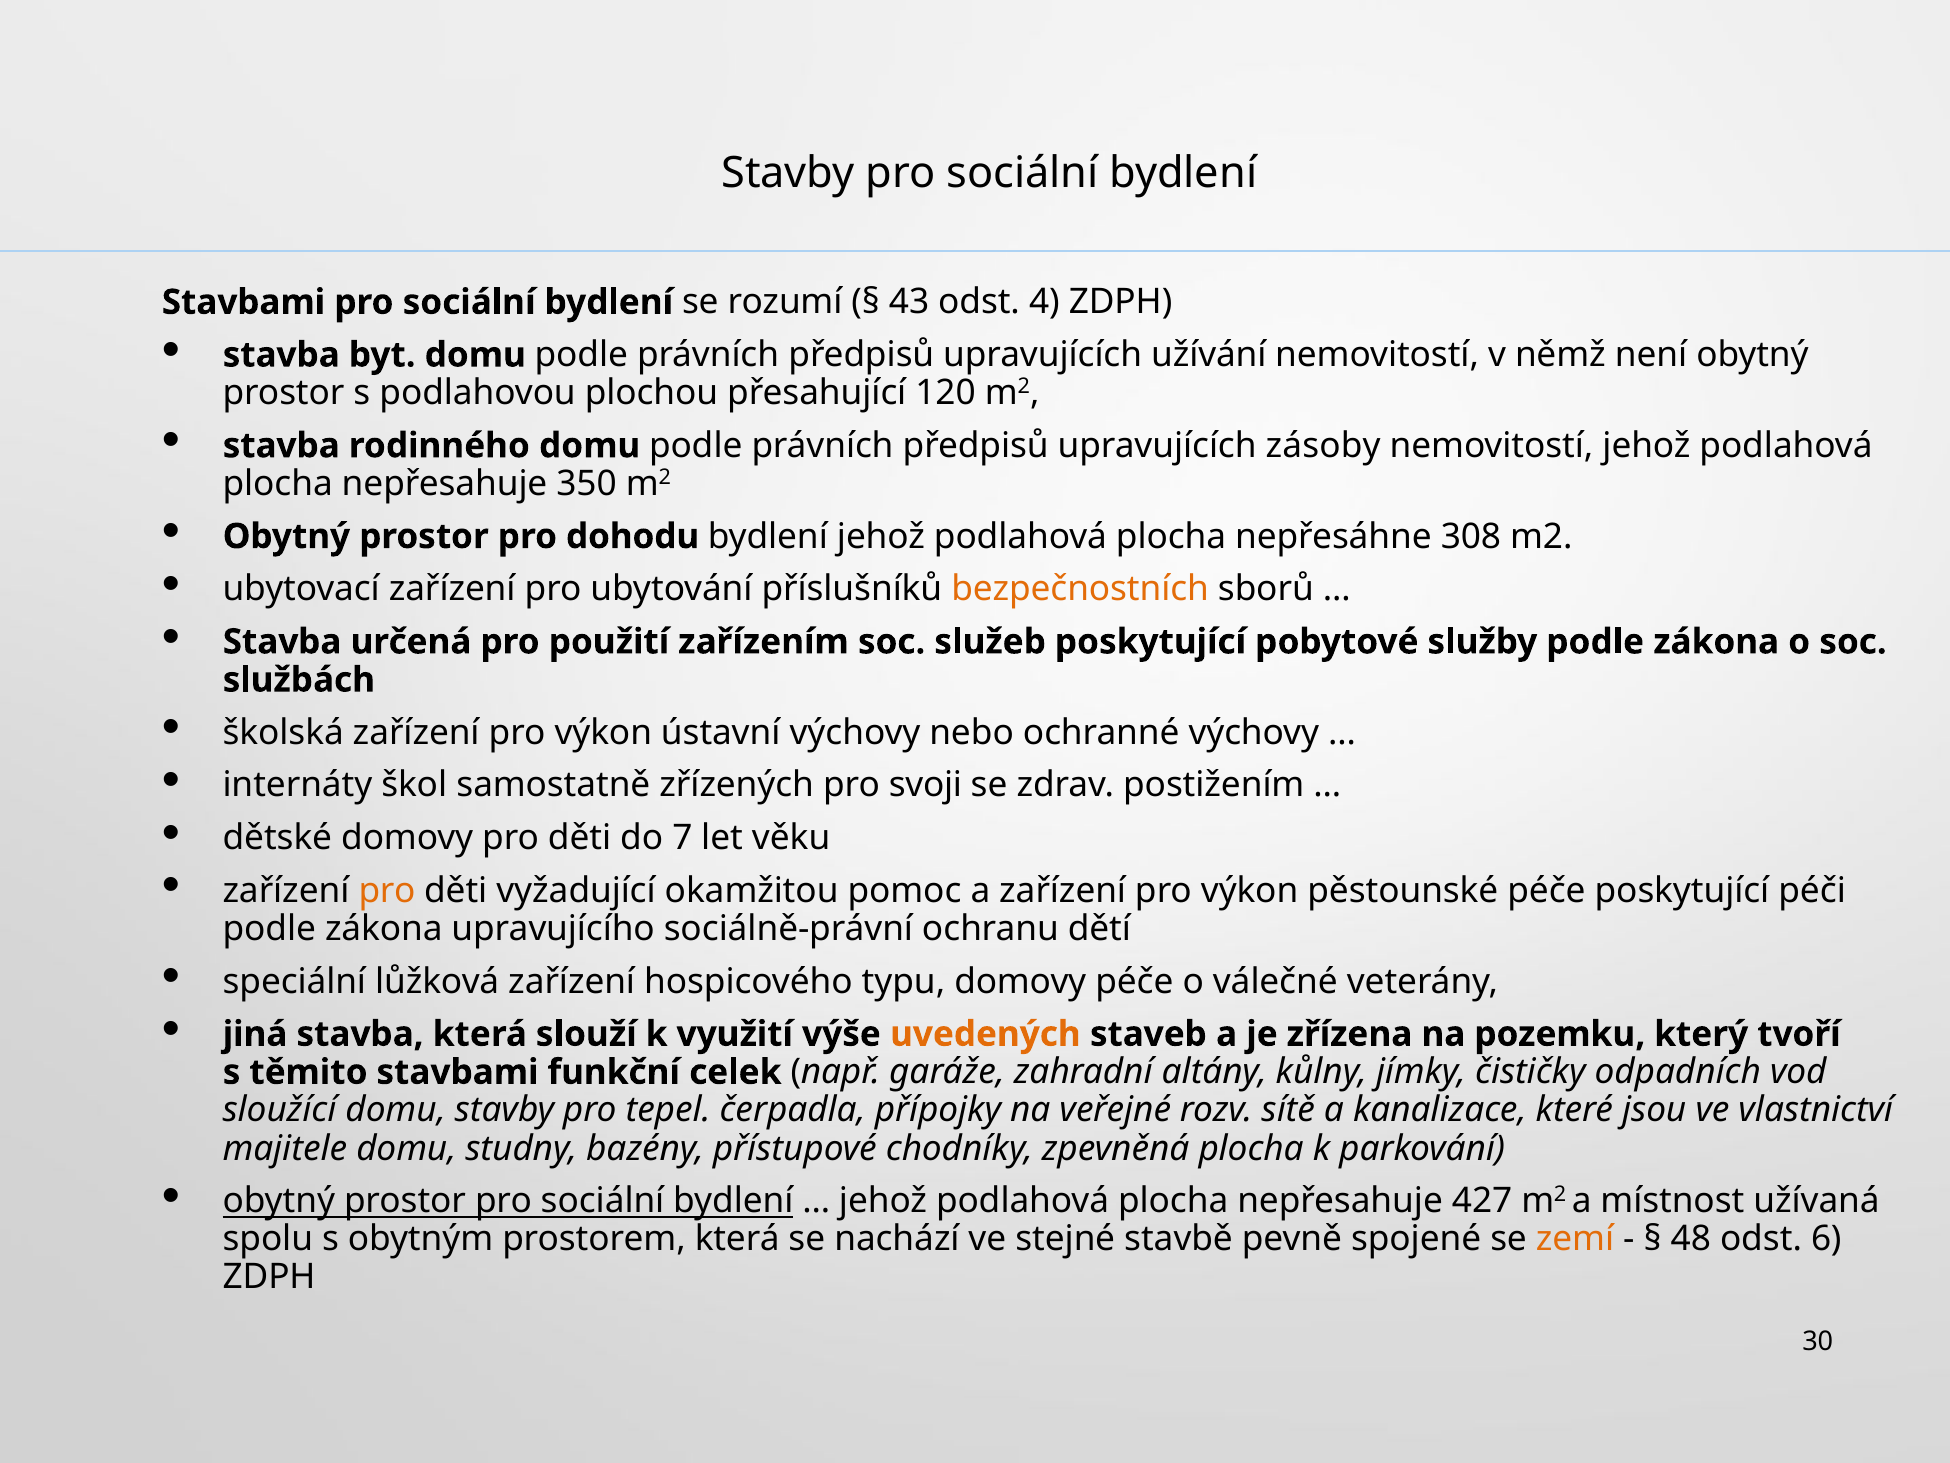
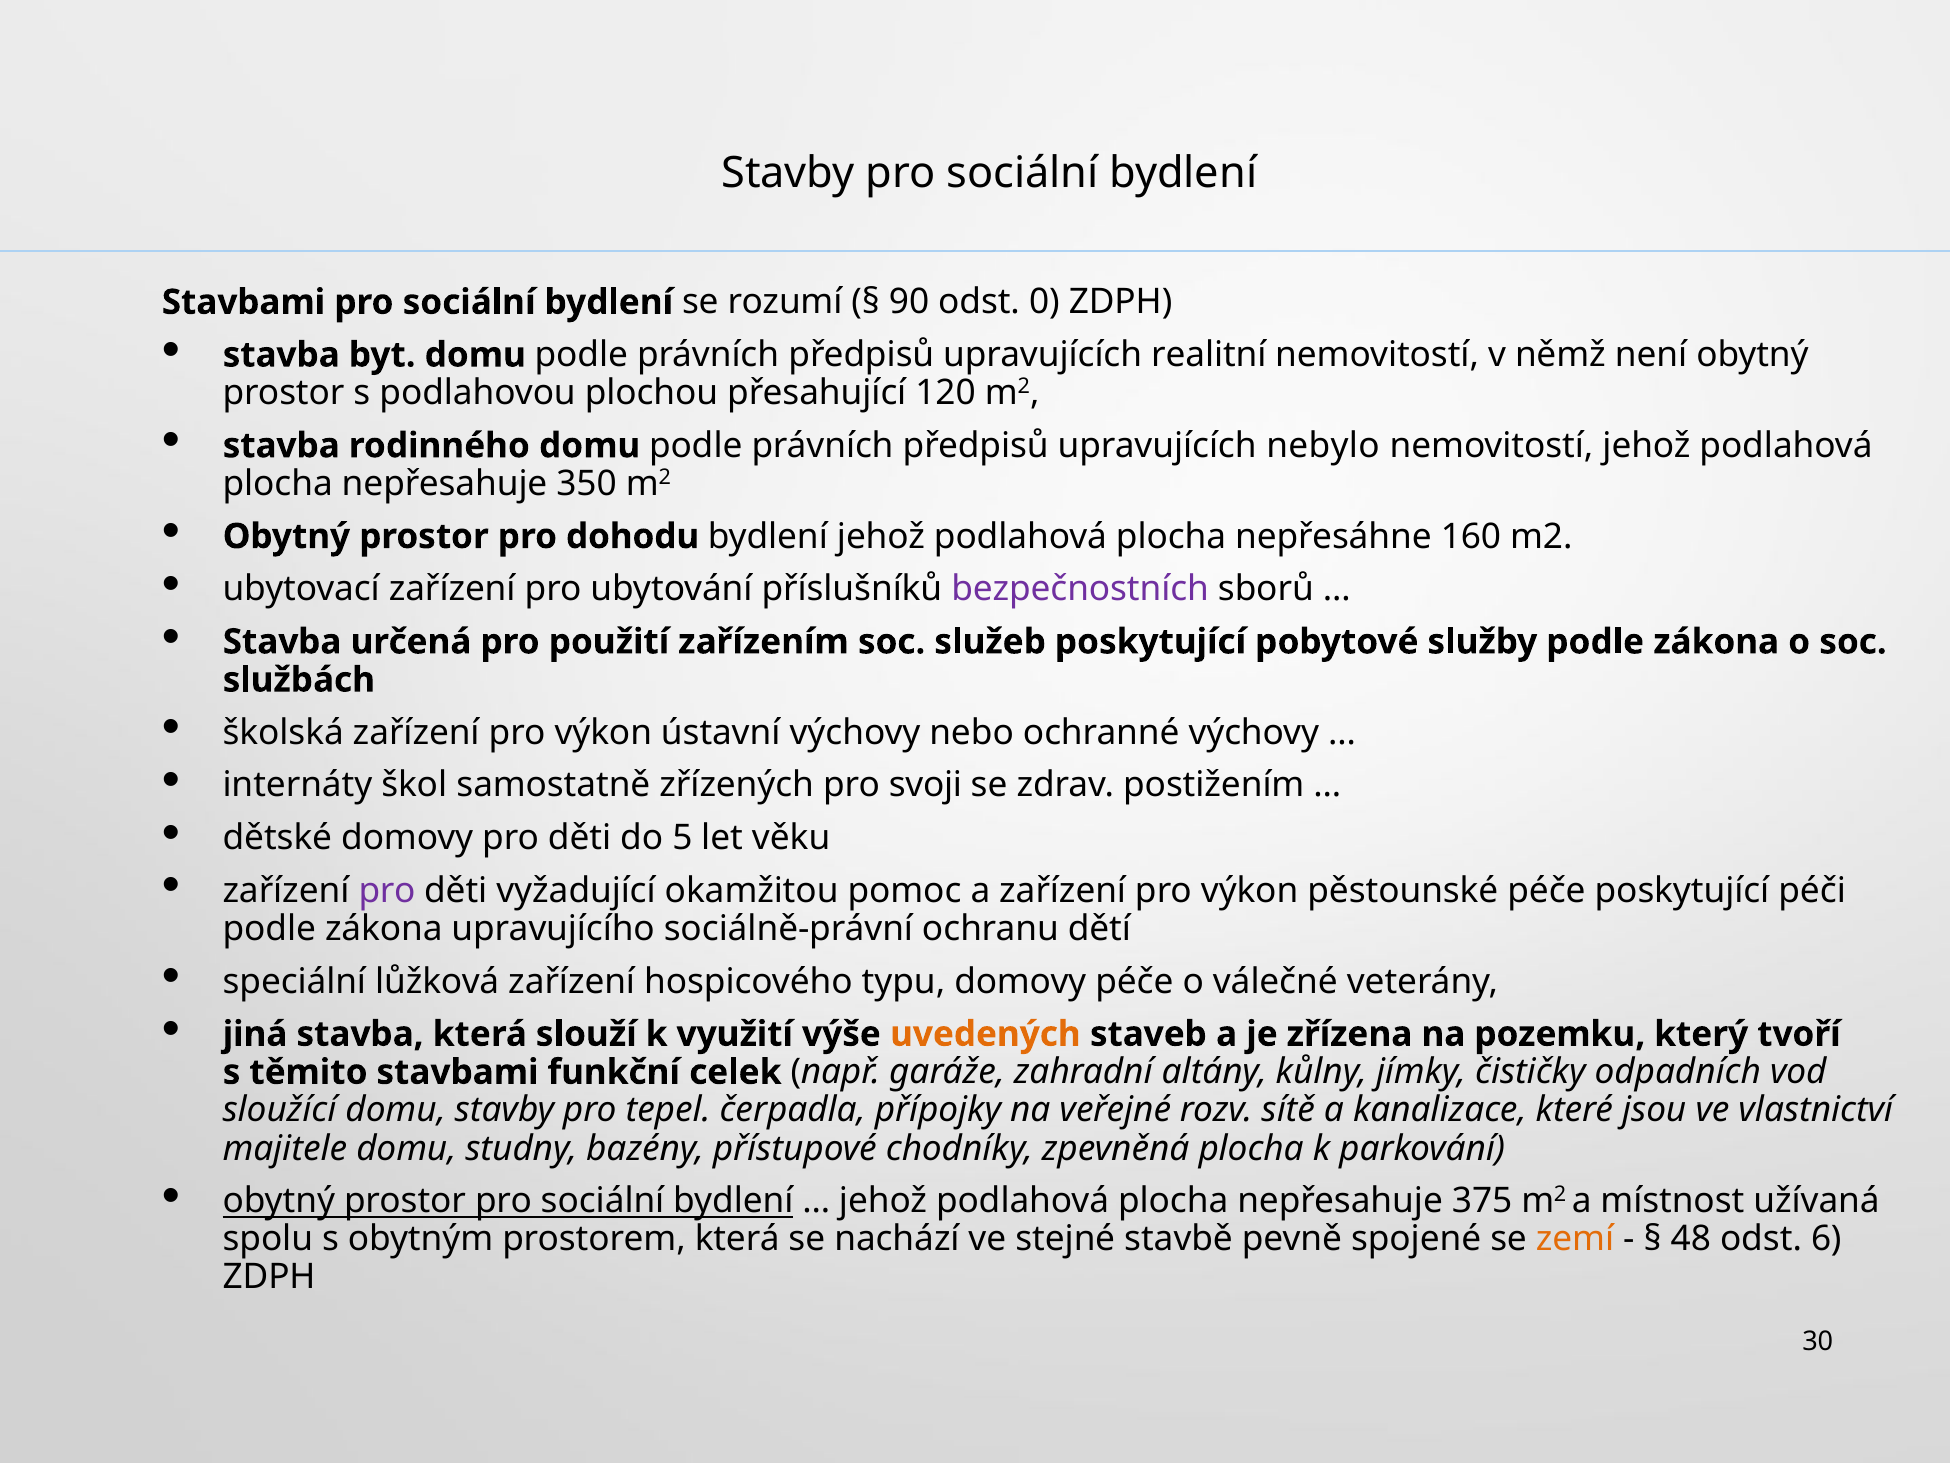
43: 43 -> 90
4: 4 -> 0
užívání: užívání -> realitní
zásoby: zásoby -> nebylo
308: 308 -> 160
bezpečnostních colour: orange -> purple
7: 7 -> 5
pro at (387, 890) colour: orange -> purple
427: 427 -> 375
